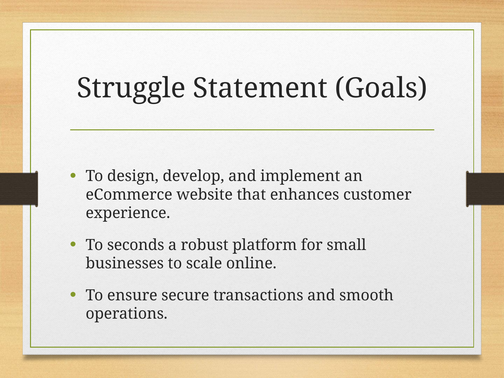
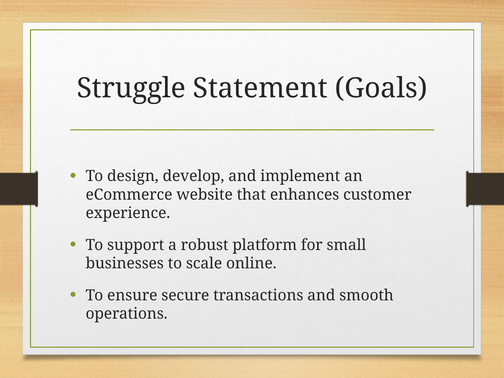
seconds: seconds -> support
